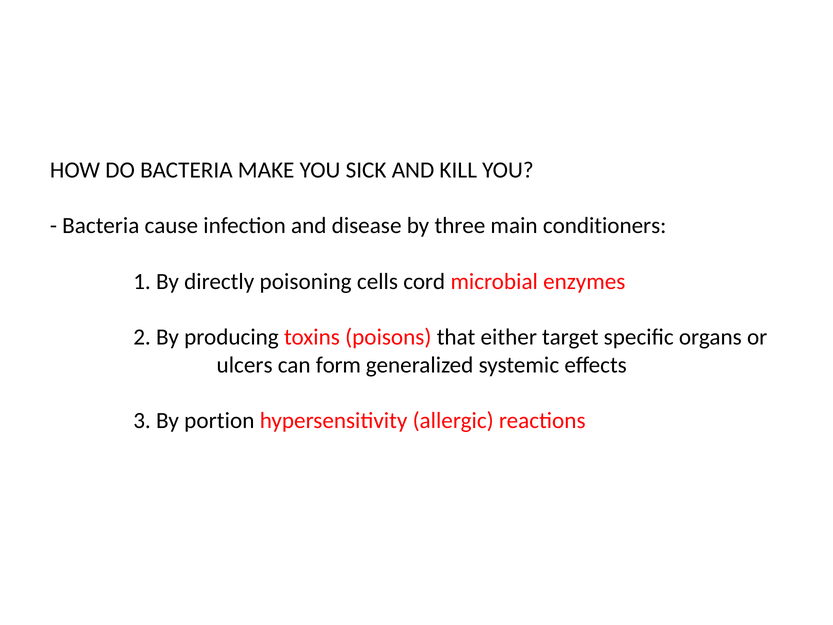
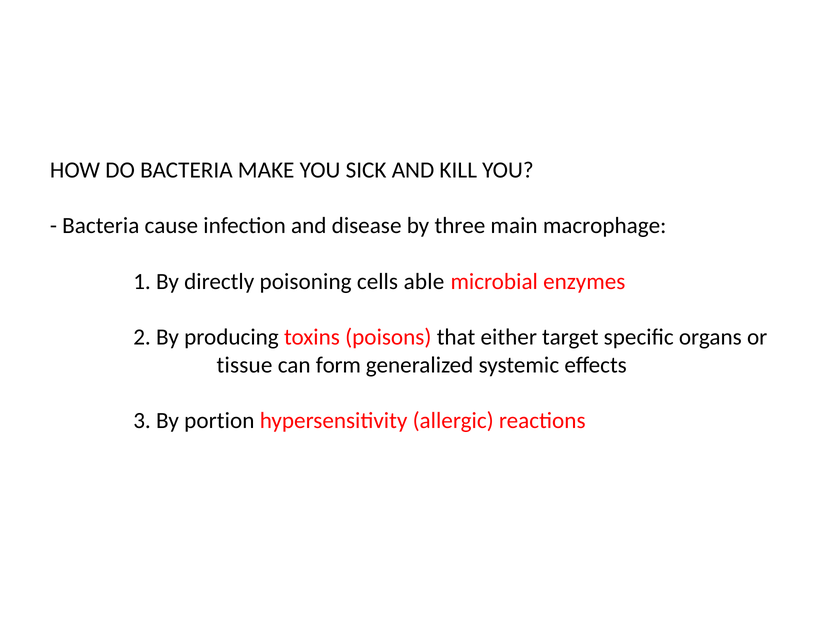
conditioners: conditioners -> macrophage
cord: cord -> able
ulcers: ulcers -> tissue
